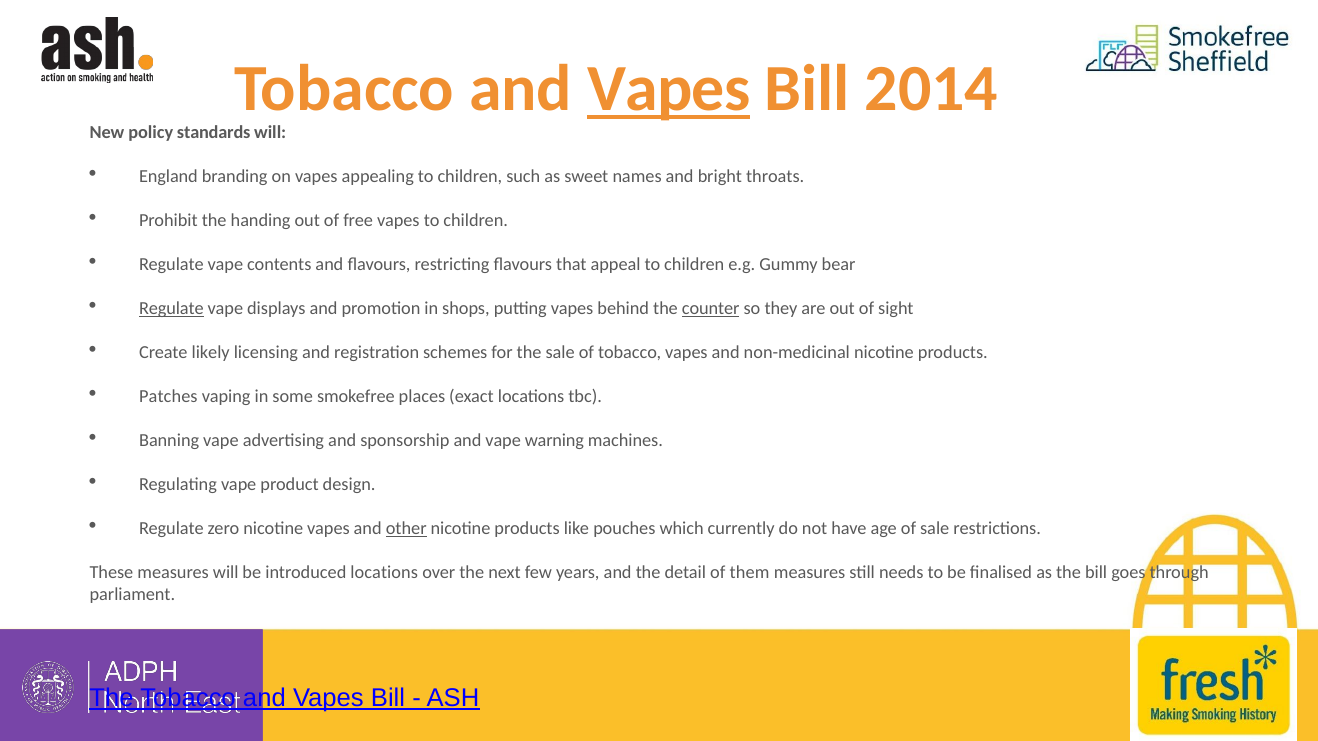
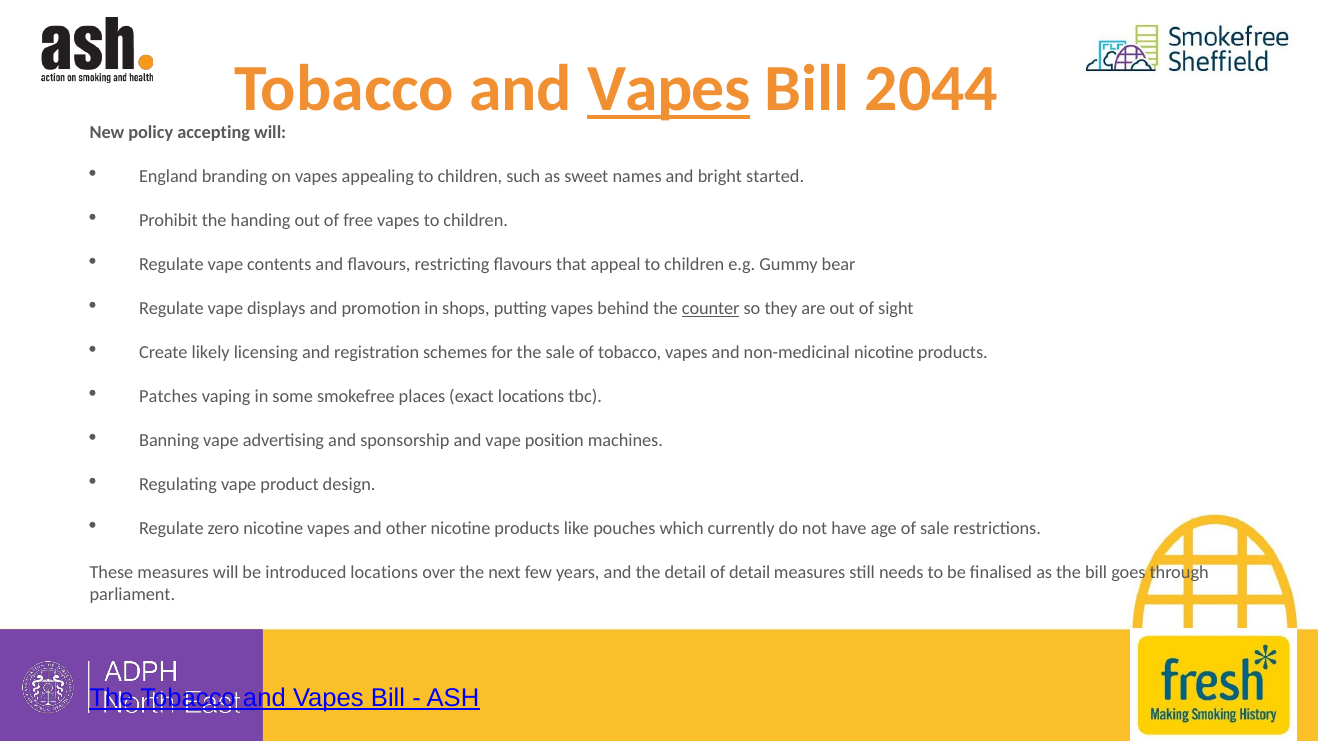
2014: 2014 -> 2044
standards: standards -> accepting
throats: throats -> started
Regulate at (171, 309) underline: present -> none
warning: warning -> position
other underline: present -> none
of them: them -> detail
